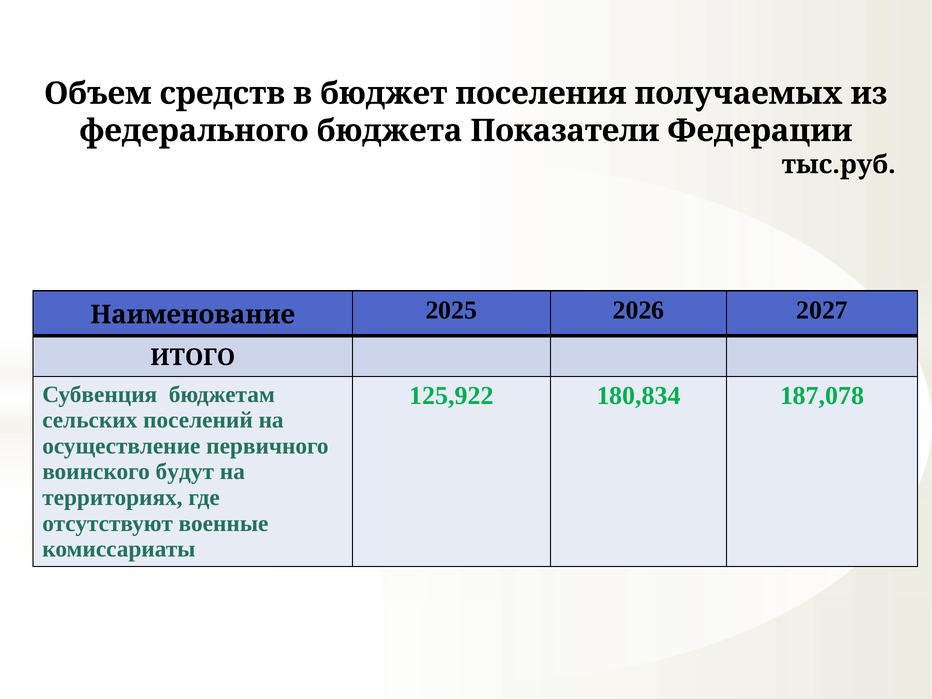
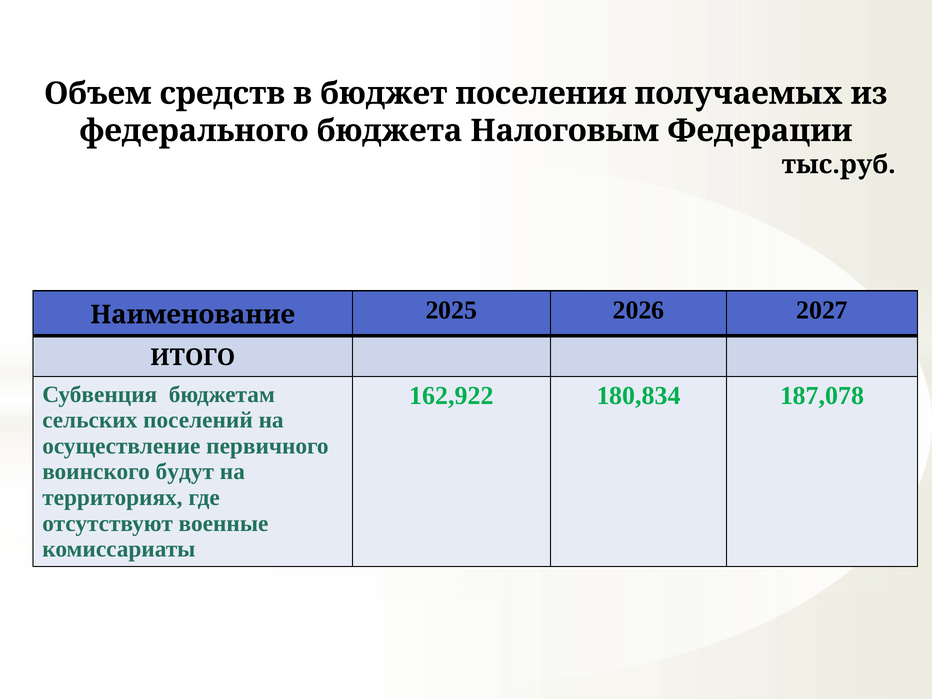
Показатели: Показатели -> Налоговым
125,922: 125,922 -> 162,922
